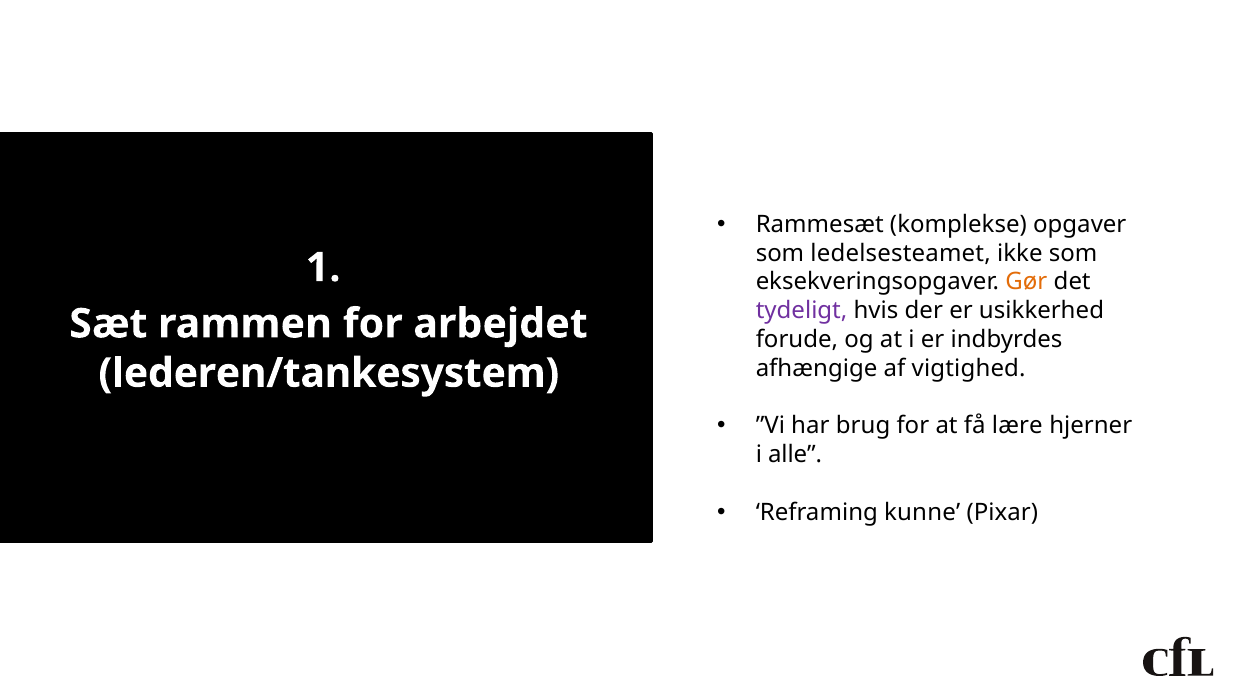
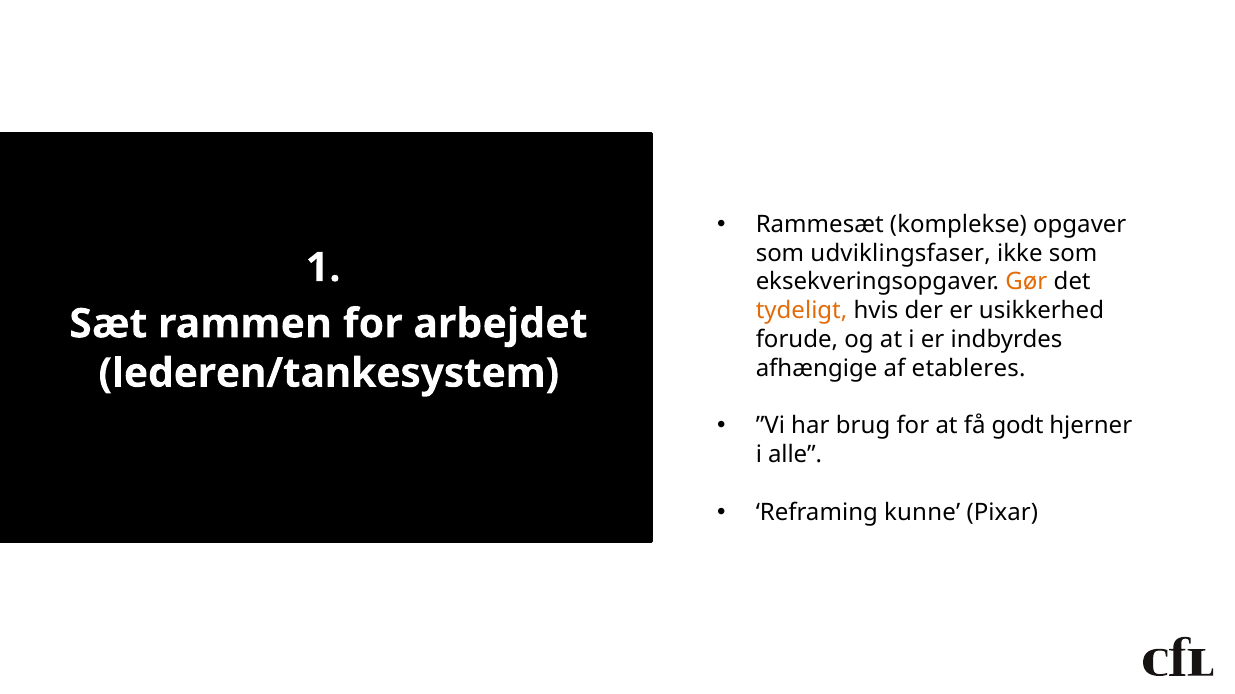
ledelsesteamet: ledelsesteamet -> udviklingsfaser
tydeligt colour: purple -> orange
vigtighed: vigtighed -> etableres
lære: lære -> godt
